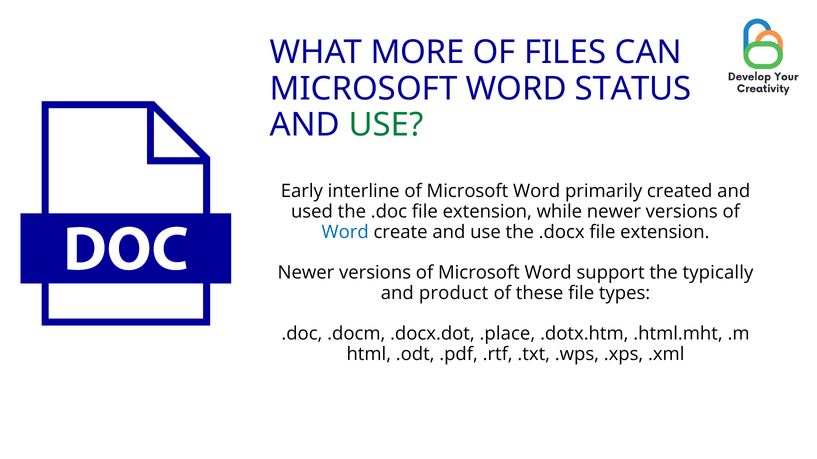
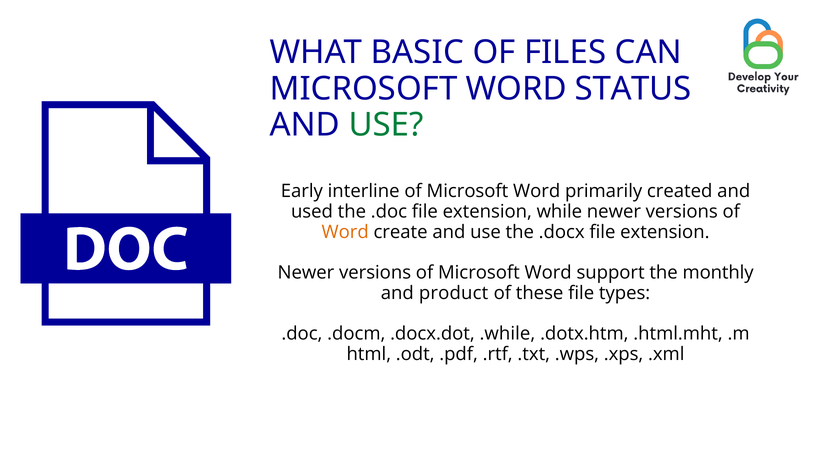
MORE: MORE -> BASIC
Word at (345, 232) colour: blue -> orange
typically: typically -> monthly
.place: .place -> .while
